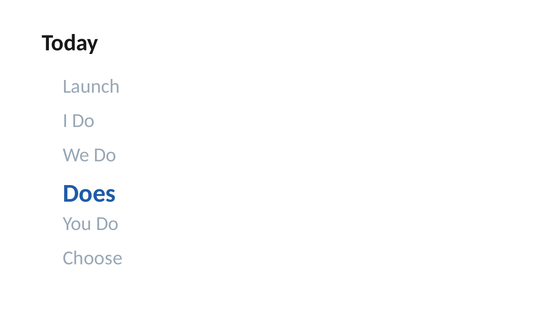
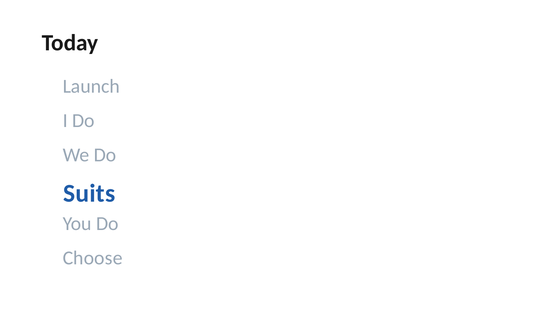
Does: Does -> Suits
